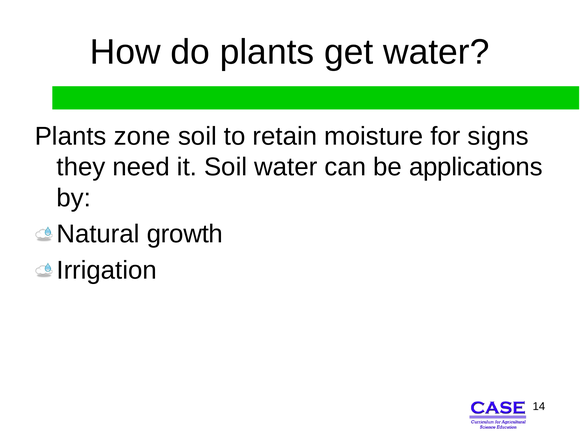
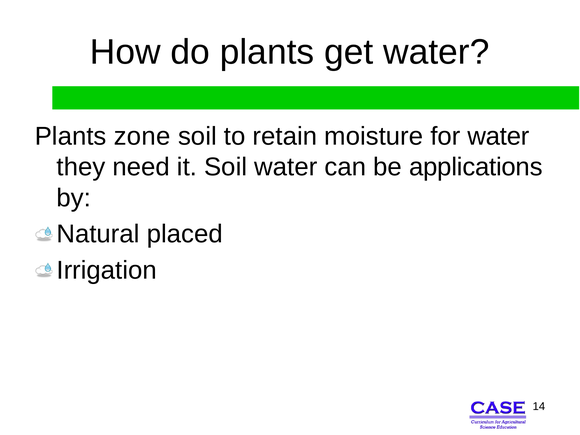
for signs: signs -> water
growth: growth -> placed
